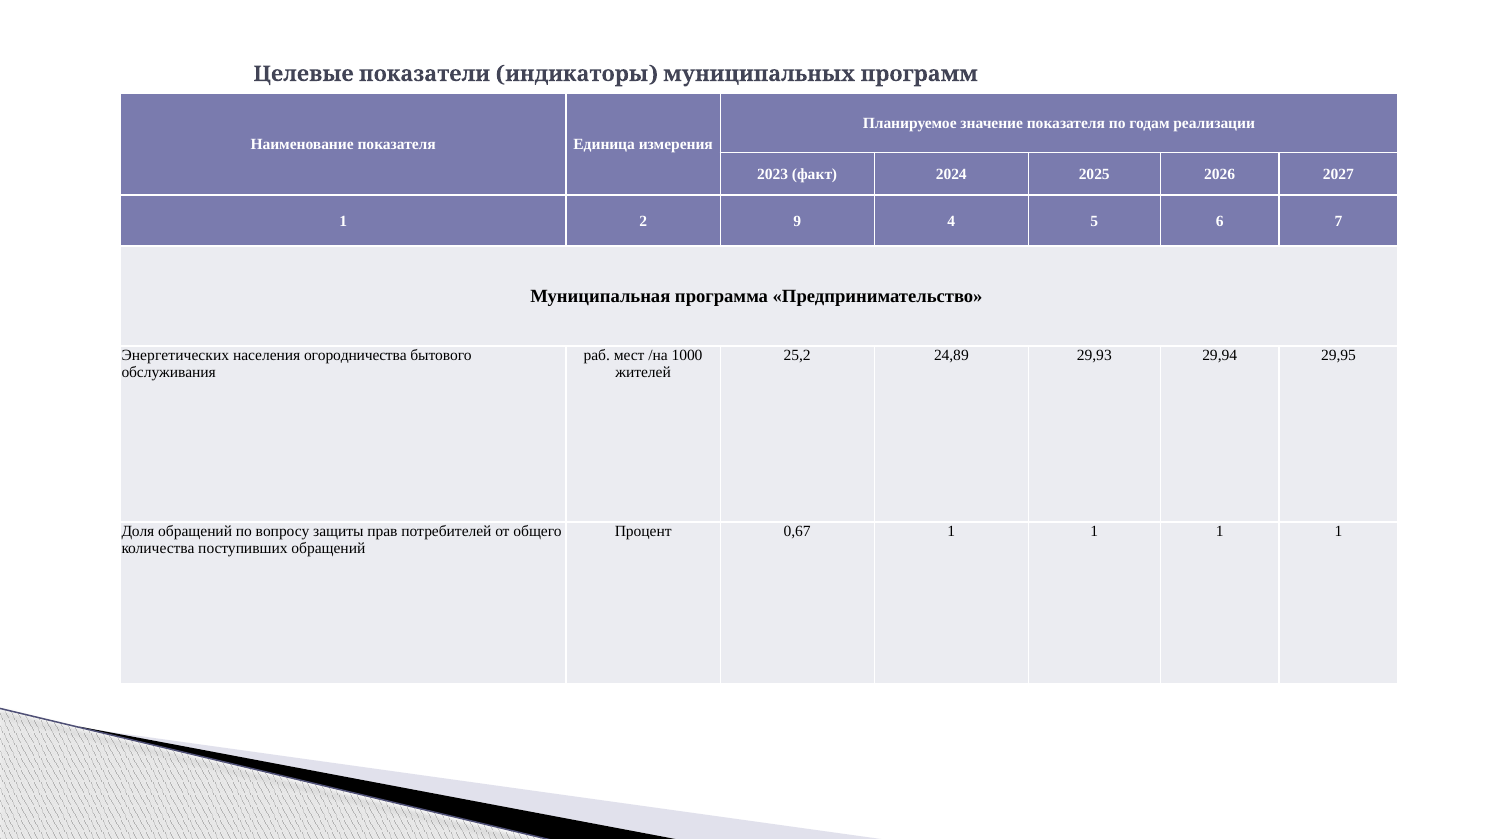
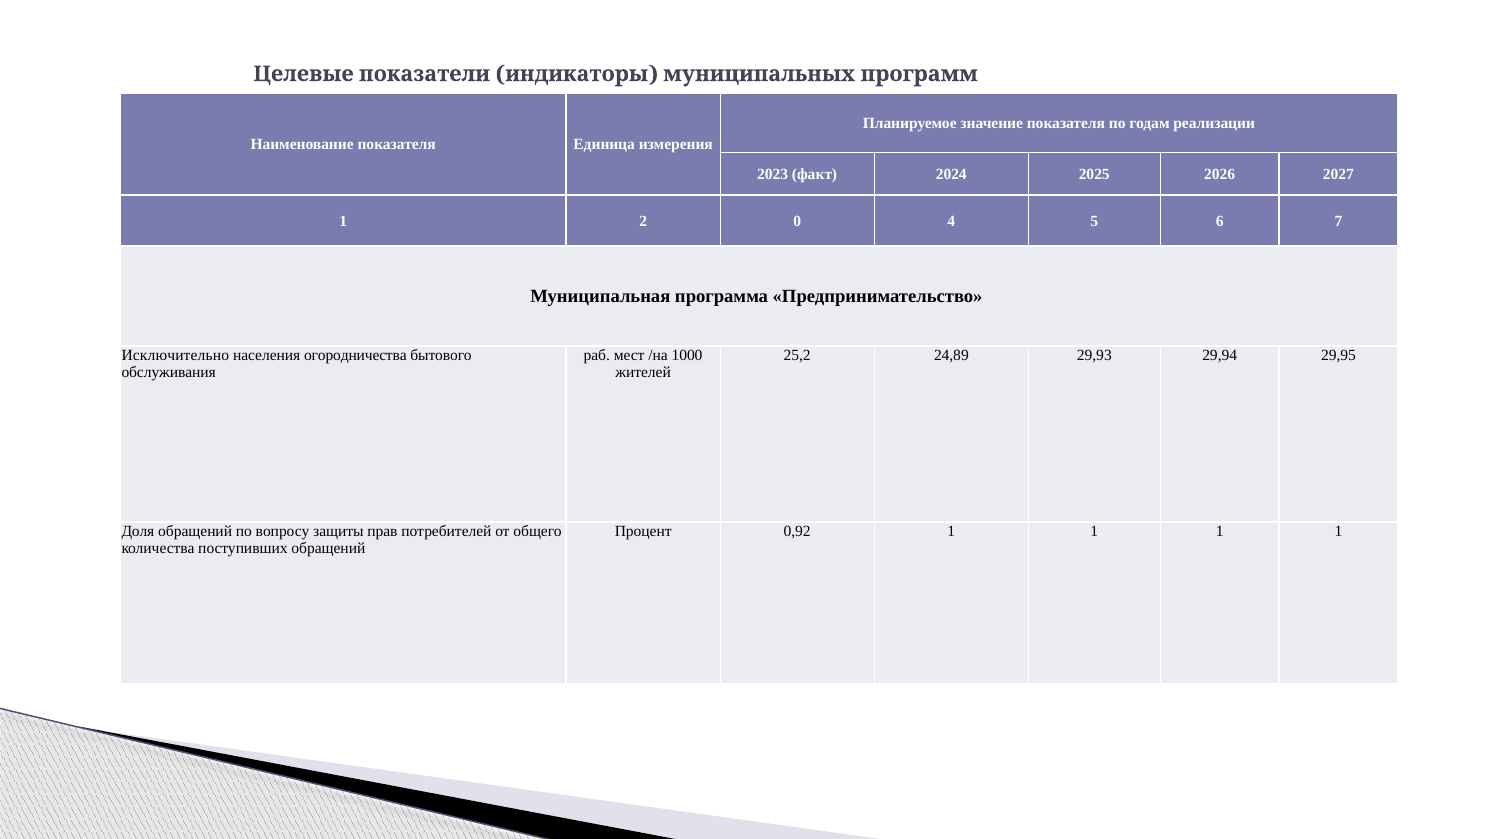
9: 9 -> 0
Энергетических: Энергетических -> Исключительно
0,67: 0,67 -> 0,92
